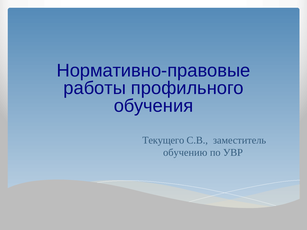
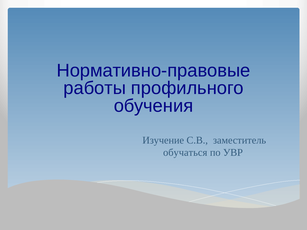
Текущего: Текущего -> Изучение
обучению: обучению -> обучаться
